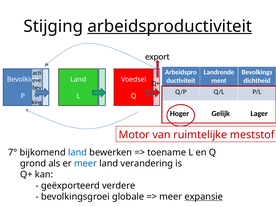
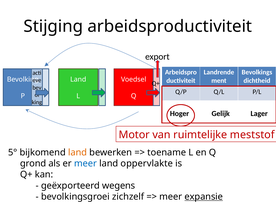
arbeidsproductiviteit underline: present -> none
7°: 7° -> 5°
land at (78, 152) colour: blue -> orange
verandering: verandering -> oppervlakte
verdere: verdere -> wegens
globale: globale -> zichzelf
